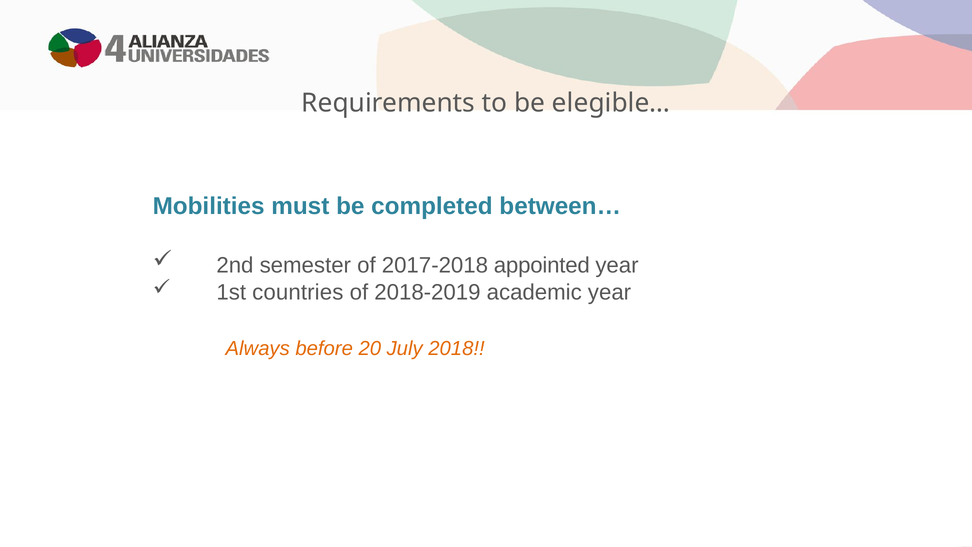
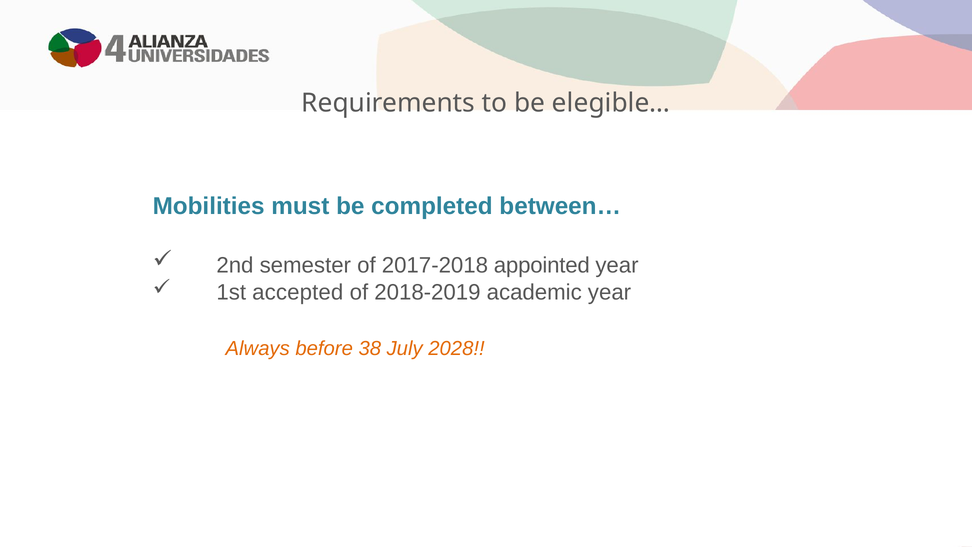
countries: countries -> accepted
20: 20 -> 38
2018: 2018 -> 2028
